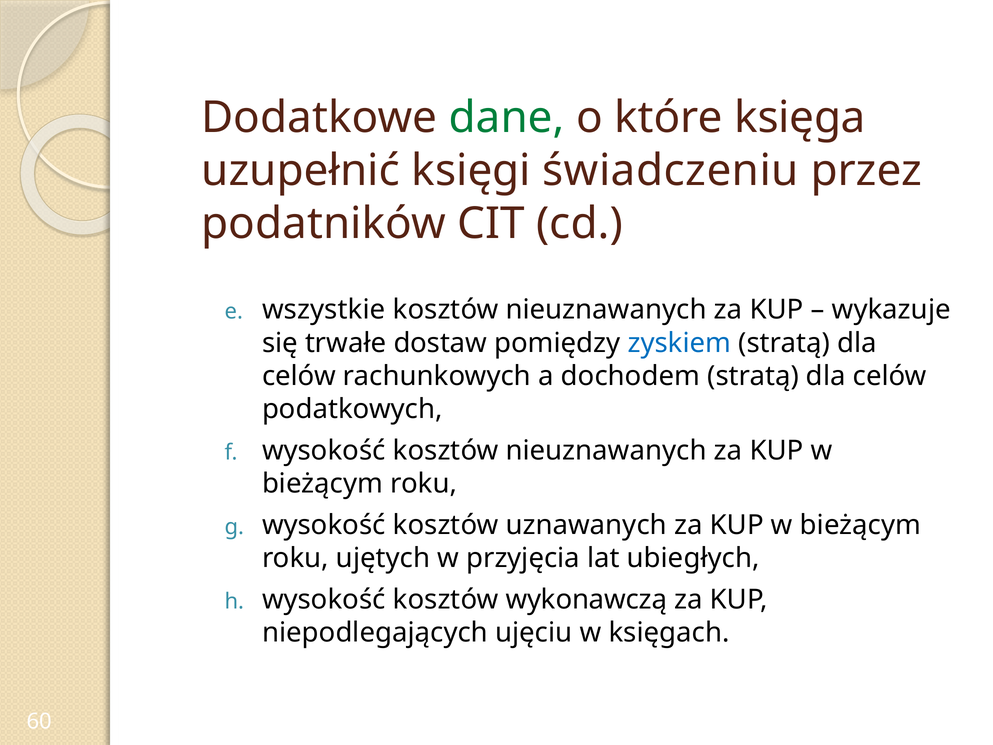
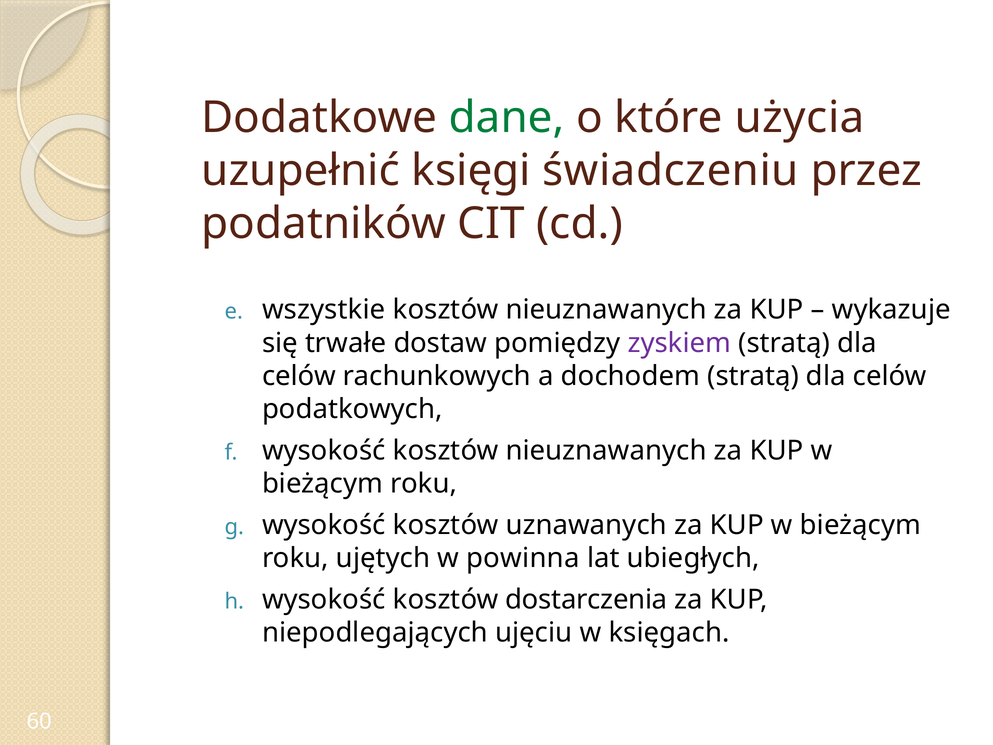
księga: księga -> użycia
zyskiem colour: blue -> purple
przyjęcia: przyjęcia -> powinna
wykonawczą: wykonawczą -> dostarczenia
